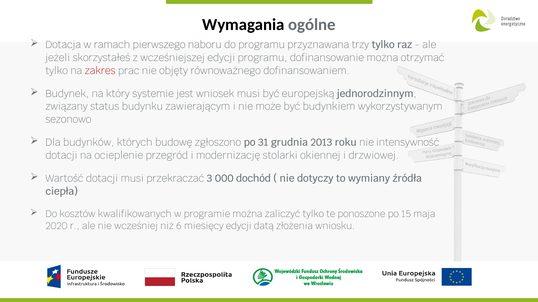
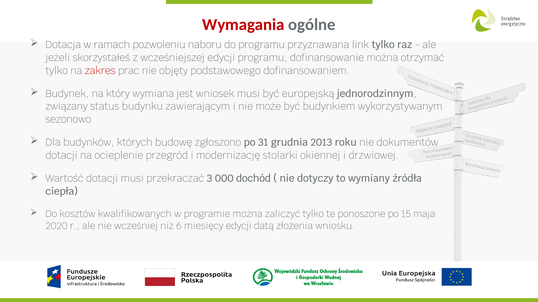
Wymagania colour: black -> red
pierwszego: pierwszego -> pozwoleniu
trzy: trzy -> link
równoważnego: równoważnego -> podstawowego
systemie: systemie -> wymiana
intensywność: intensywność -> dokumentów
